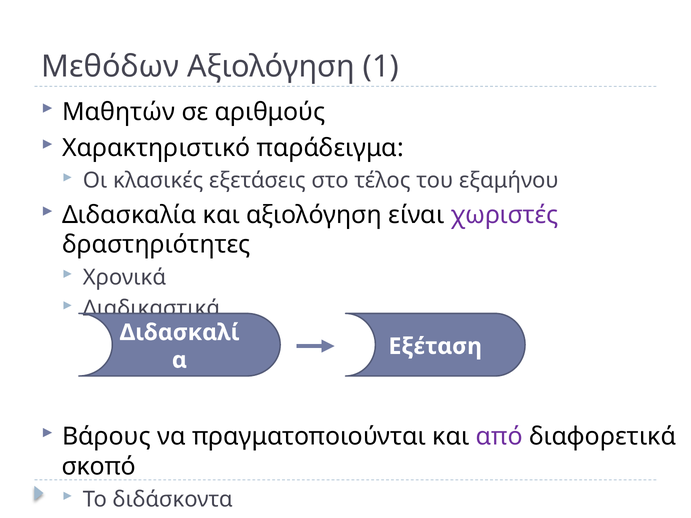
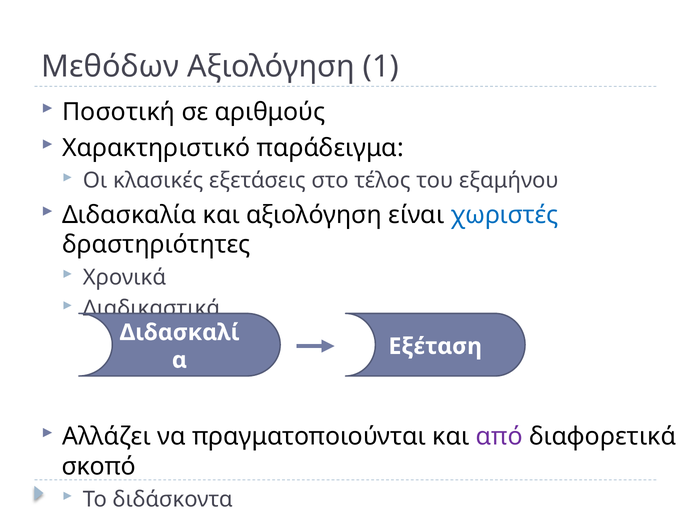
Μαθητών: Μαθητών -> Ποσοτική
χωριστές colour: purple -> blue
Βάρους: Βάρους -> Αλλάζει
